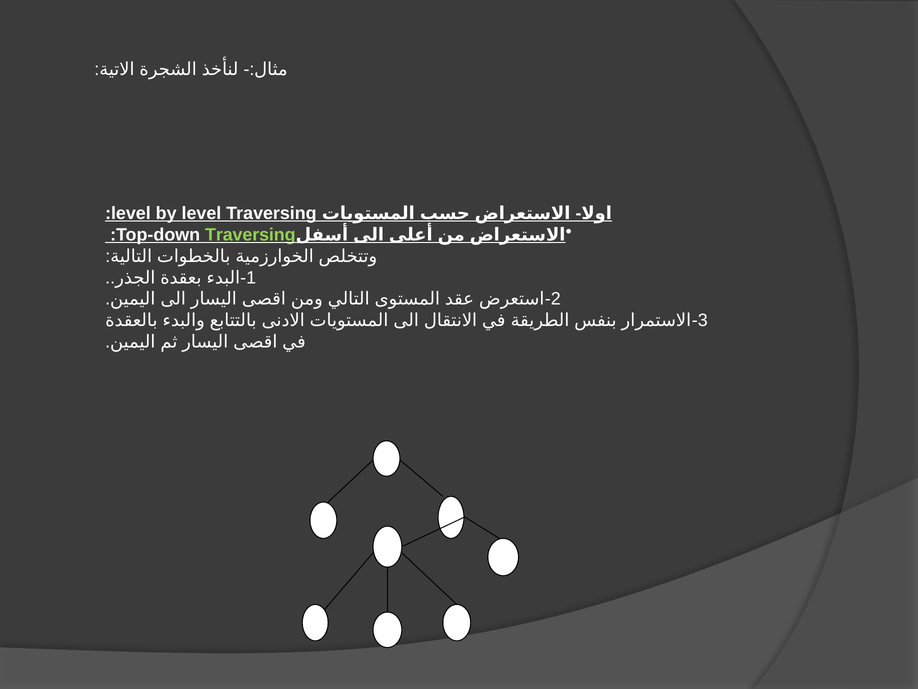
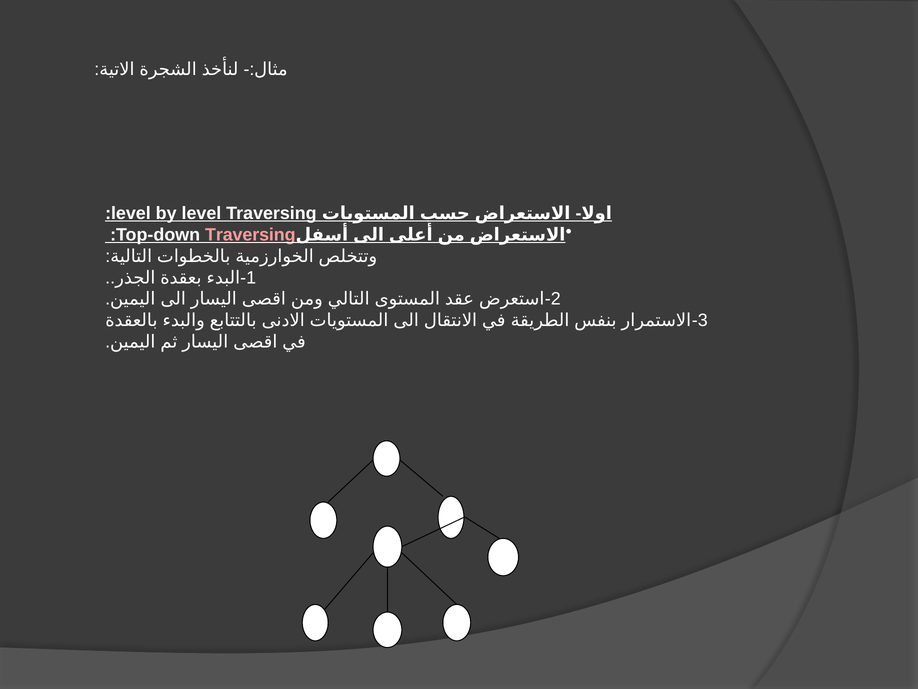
Traversing at (250, 235) colour: light green -> pink
